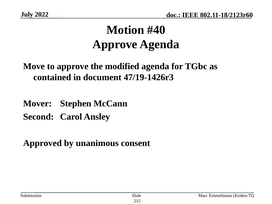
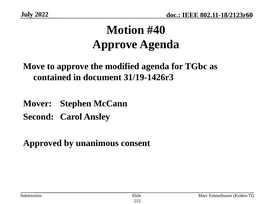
47/19-1426r3: 47/19-1426r3 -> 31/19-1426r3
